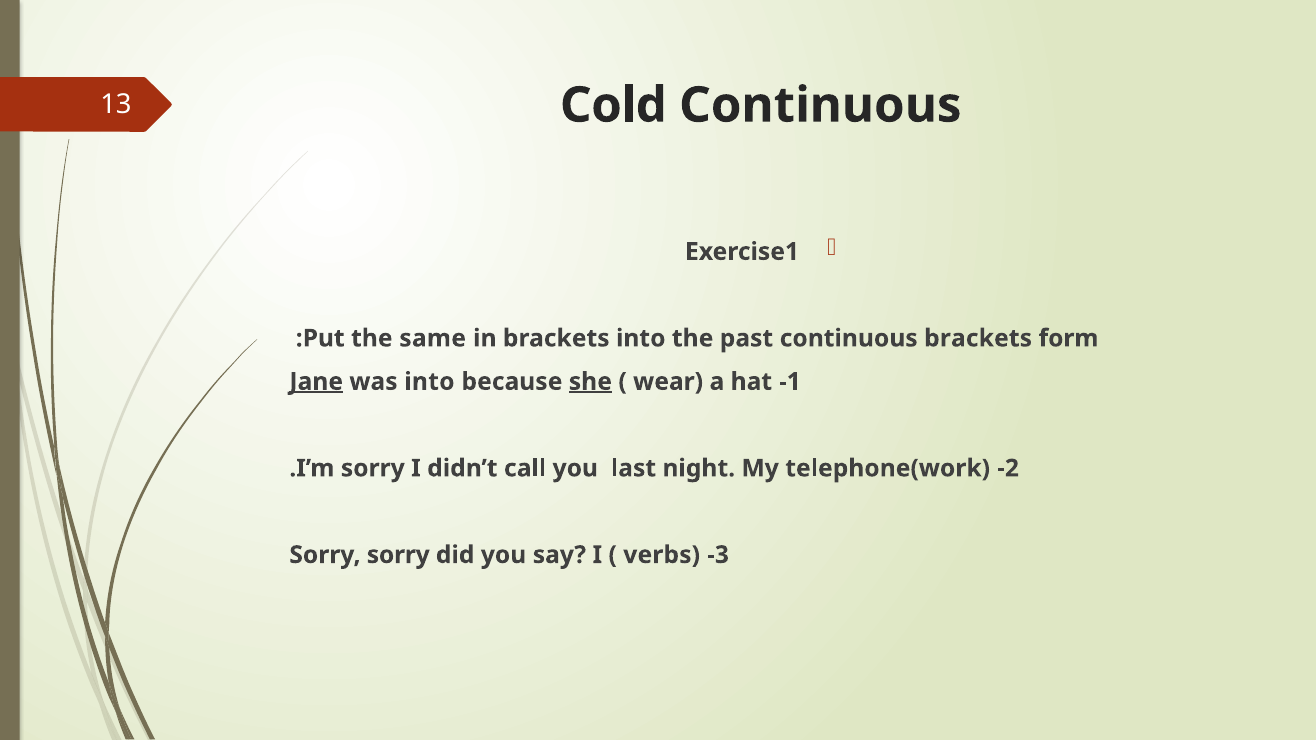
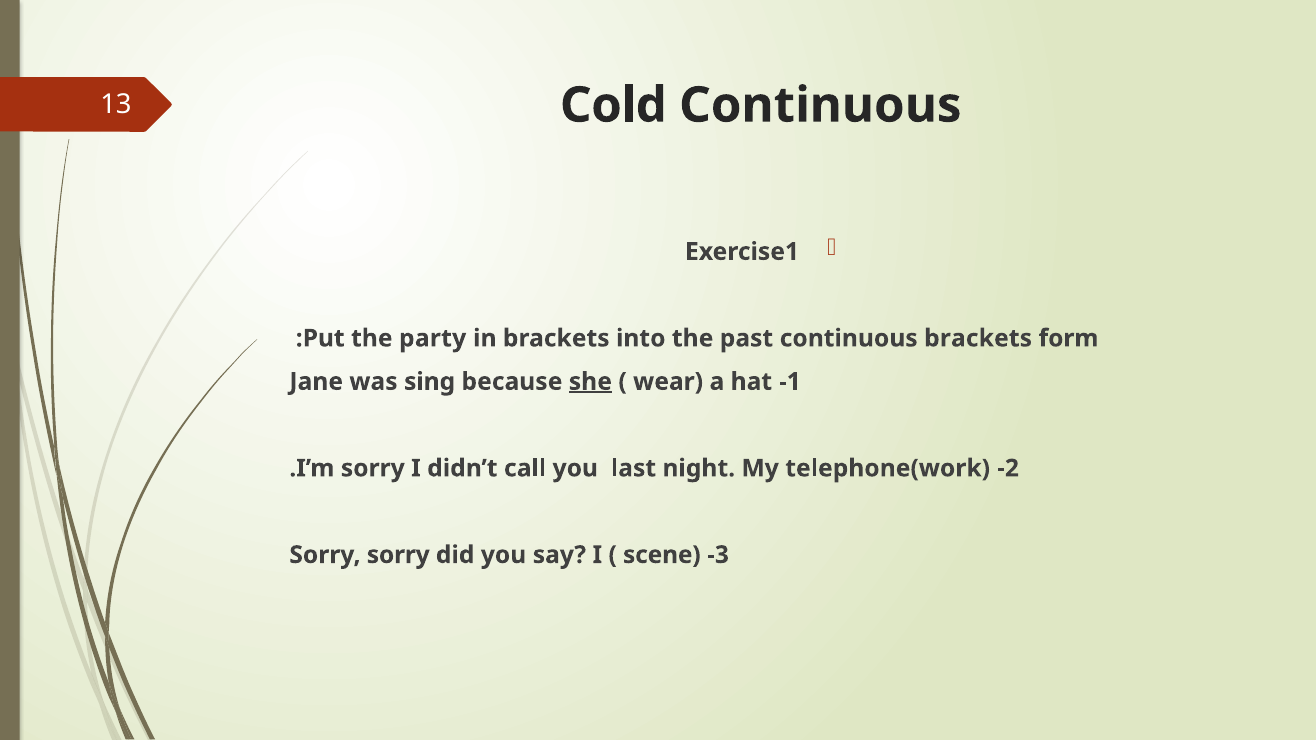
same: same -> party
Jane underline: present -> none
was into: into -> sing
verbs: verbs -> scene
